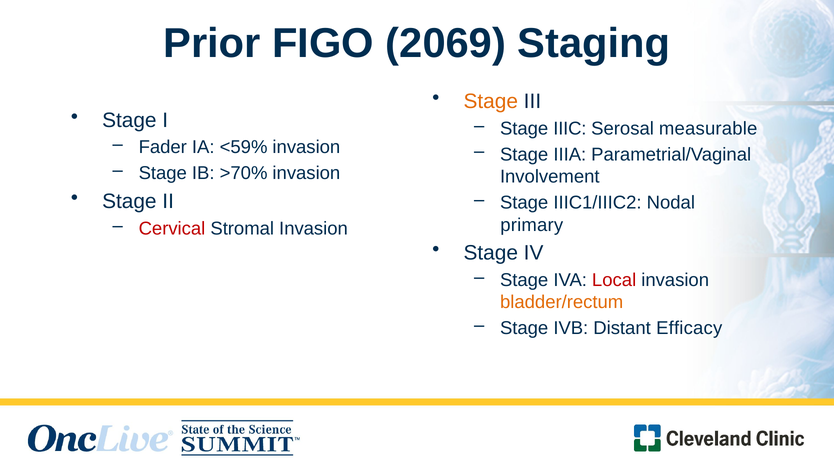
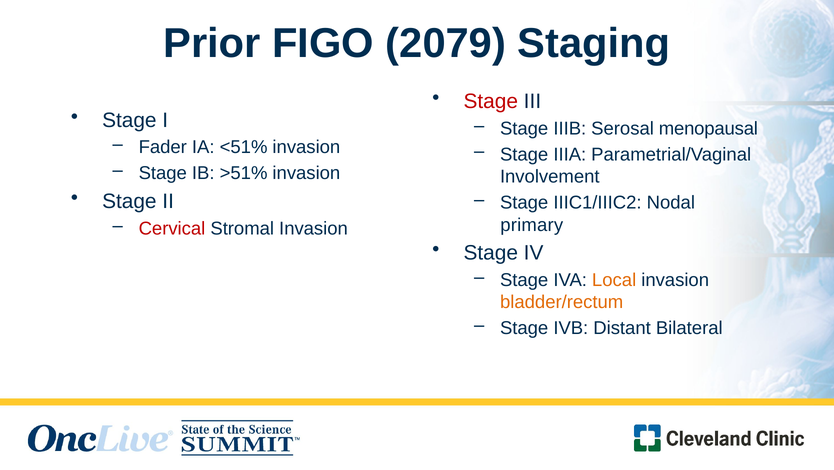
2069: 2069 -> 2079
Stage at (491, 101) colour: orange -> red
IIIC: IIIC -> IIIB
measurable: measurable -> menopausal
<59%: <59% -> <51%
>70%: >70% -> >51%
Local colour: red -> orange
Efficacy: Efficacy -> Bilateral
